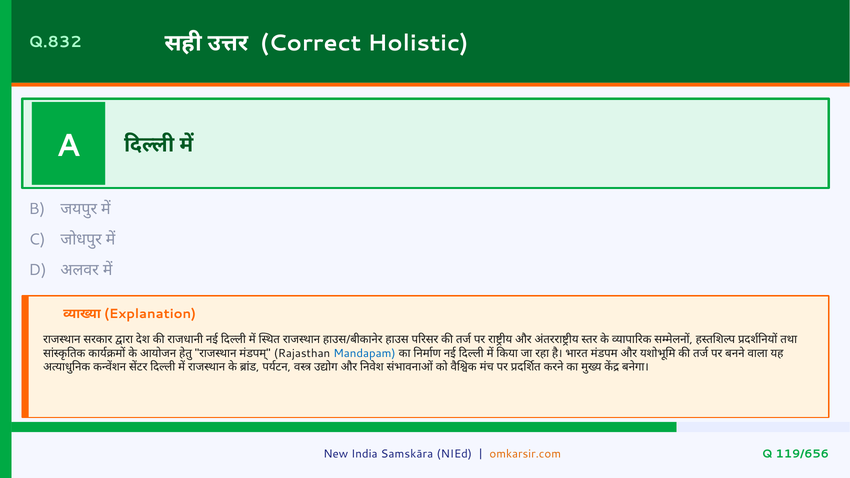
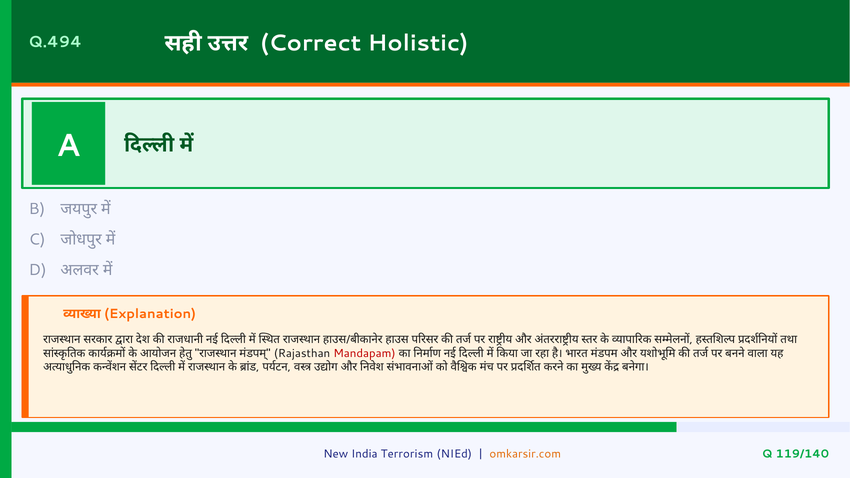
Q.832: Q.832 -> Q.494
Mandapam colour: blue -> red
Samskāra: Samskāra -> Terrorism
119/656: 119/656 -> 119/140
